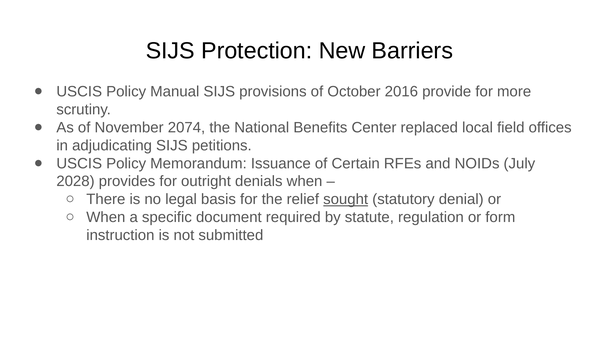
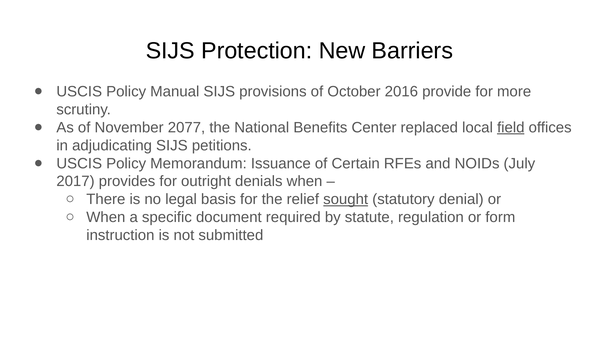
2074: 2074 -> 2077
field underline: none -> present
2028: 2028 -> 2017
